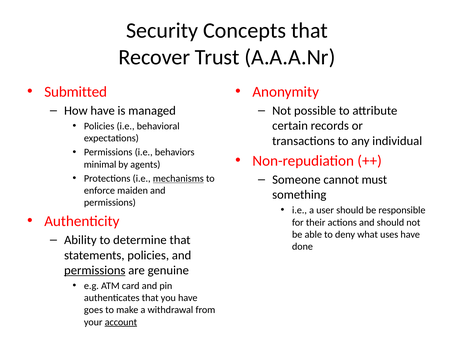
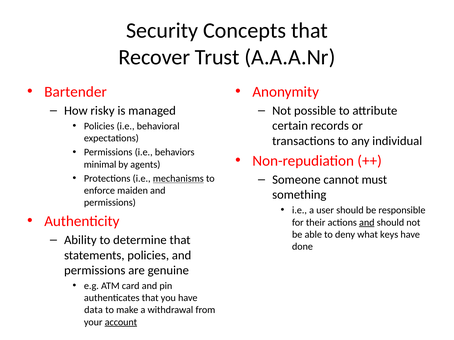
Submitted: Submitted -> Bartender
How have: have -> risky
and at (367, 223) underline: none -> present
uses: uses -> keys
permissions at (95, 271) underline: present -> none
goes: goes -> data
